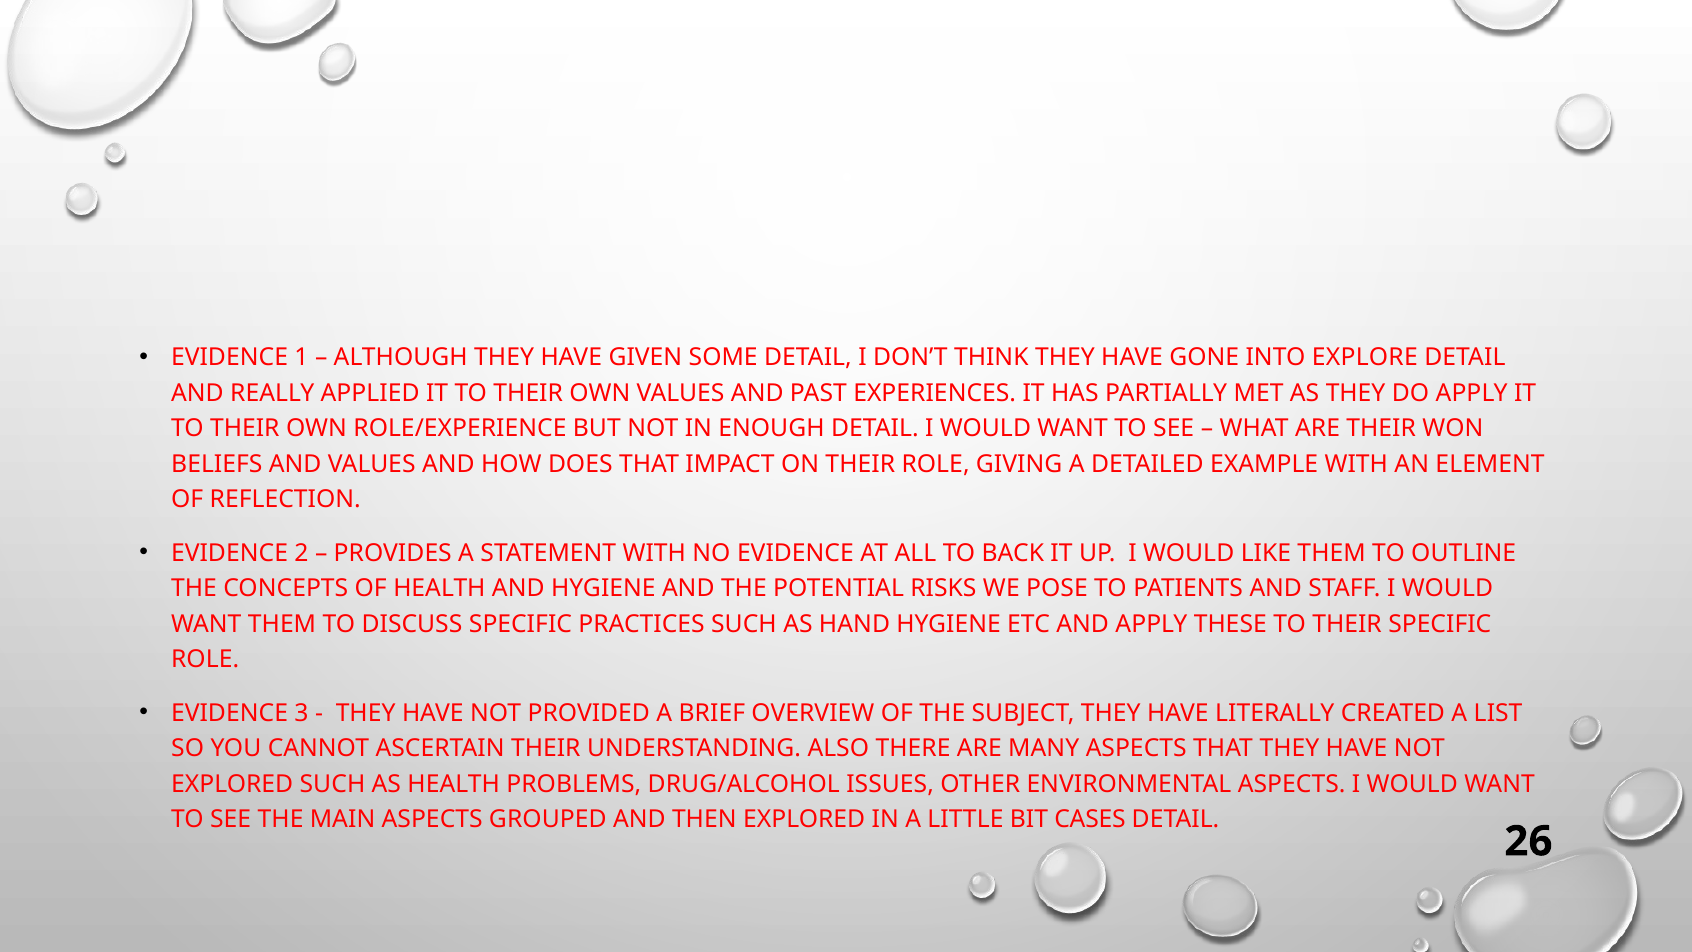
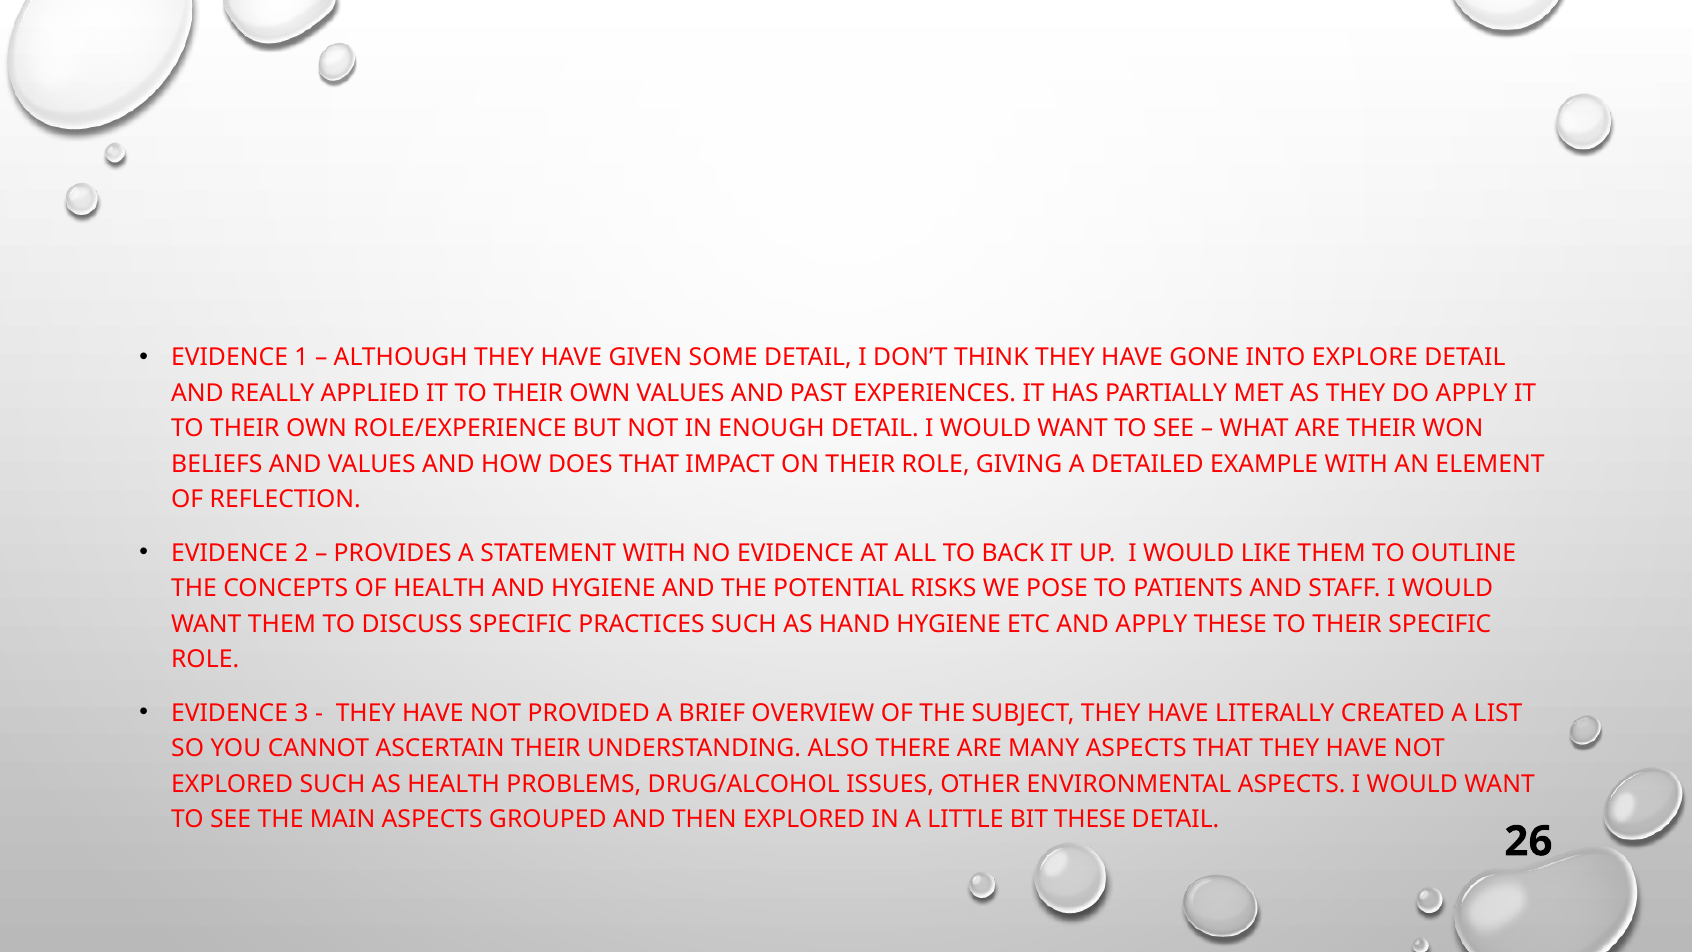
BIT CASES: CASES -> THESE
